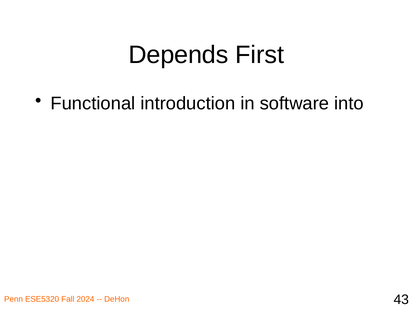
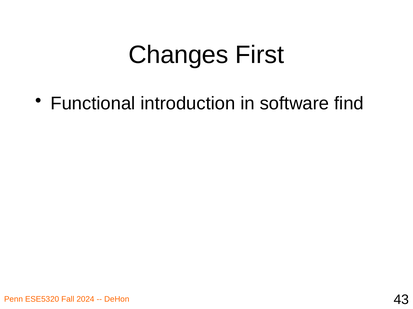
Depends: Depends -> Changes
into: into -> find
